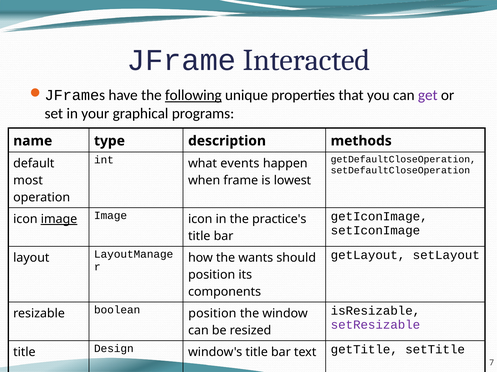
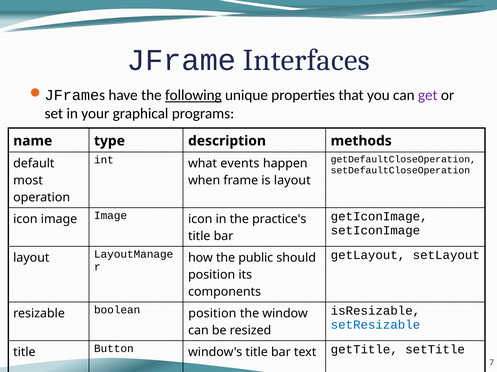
Interacted: Interacted -> Interfaces
is lowest: lowest -> layout
image at (59, 220) underline: present -> none
wants: wants -> public
setResizable colour: purple -> blue
Design: Design -> Button
